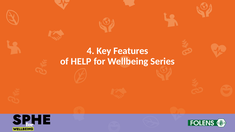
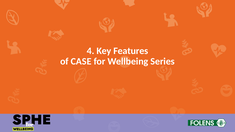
HELP: HELP -> CASE
